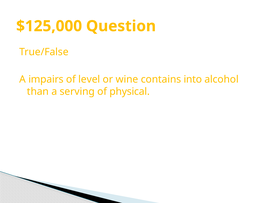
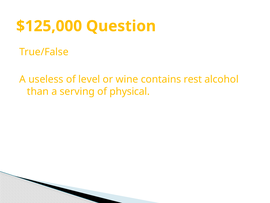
impairs: impairs -> useless
into: into -> rest
